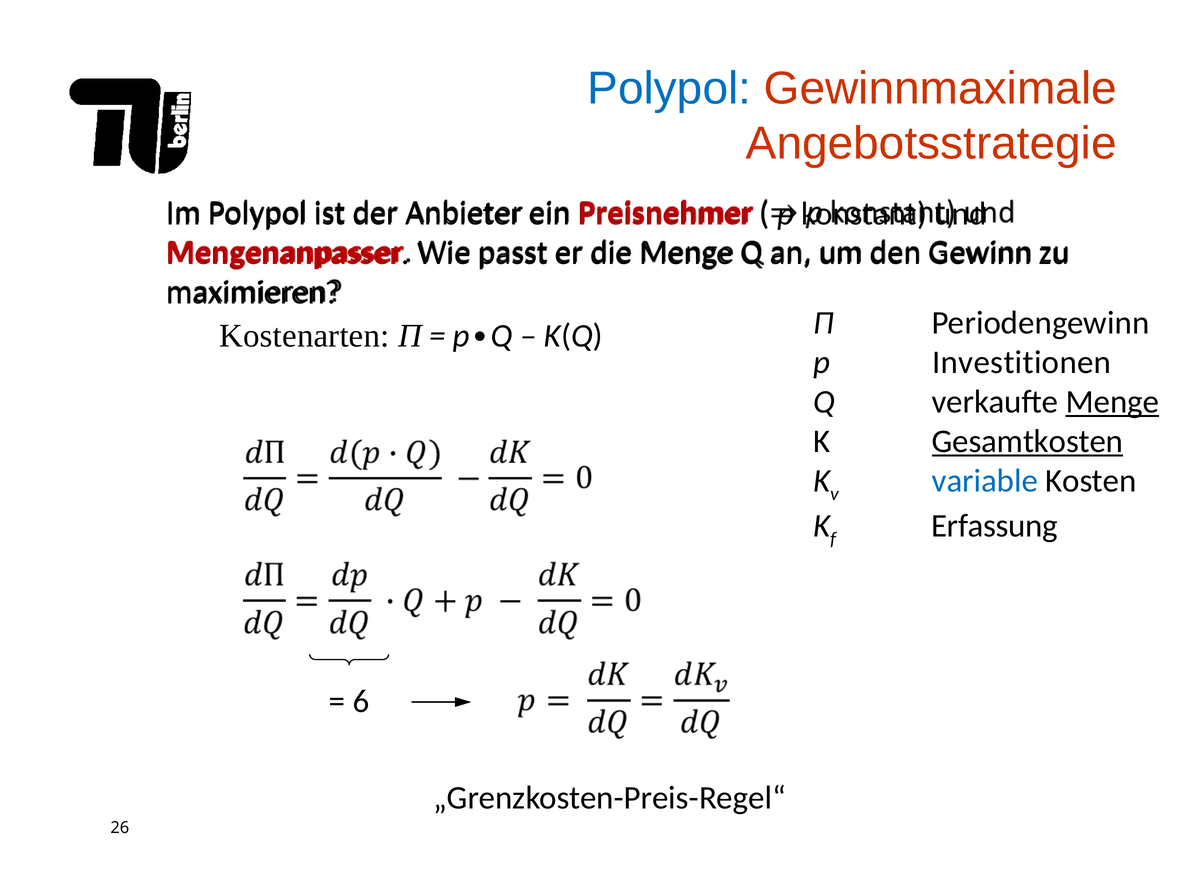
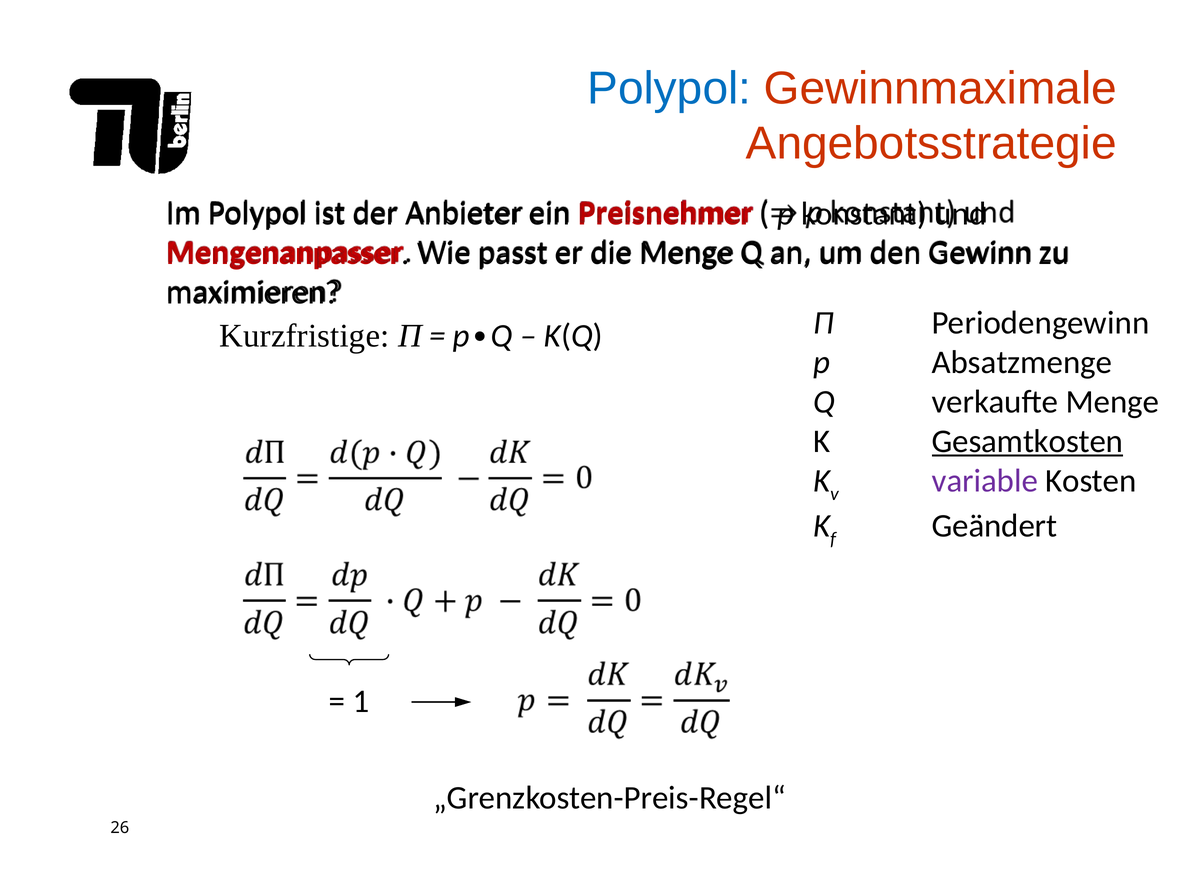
Kostenarten: Kostenarten -> Kurzfristige
Investitionen: Investitionen -> Absatzmenge
Menge at (1112, 402) underline: present -> none
variable colour: blue -> purple
Erfassung: Erfassung -> Geändert
6: 6 -> 1
